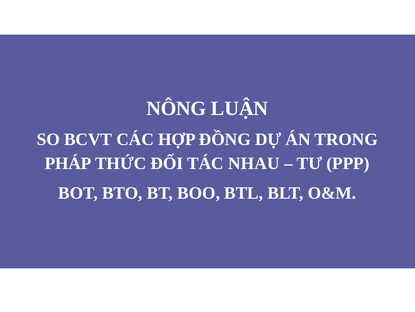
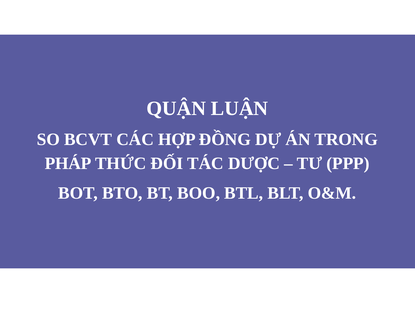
NÔNG: NÔNG -> QUẬN
NHAU: NHAU -> DƯỢC
